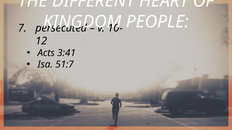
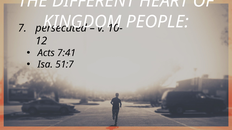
3:41: 3:41 -> 7:41
